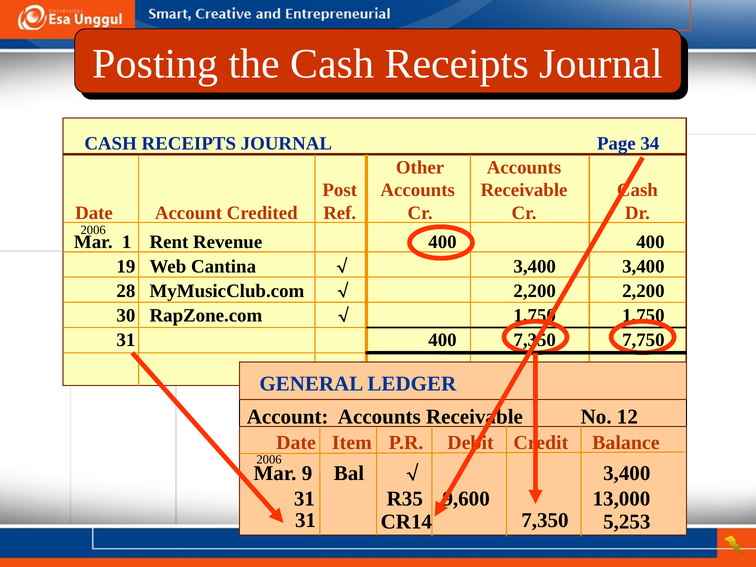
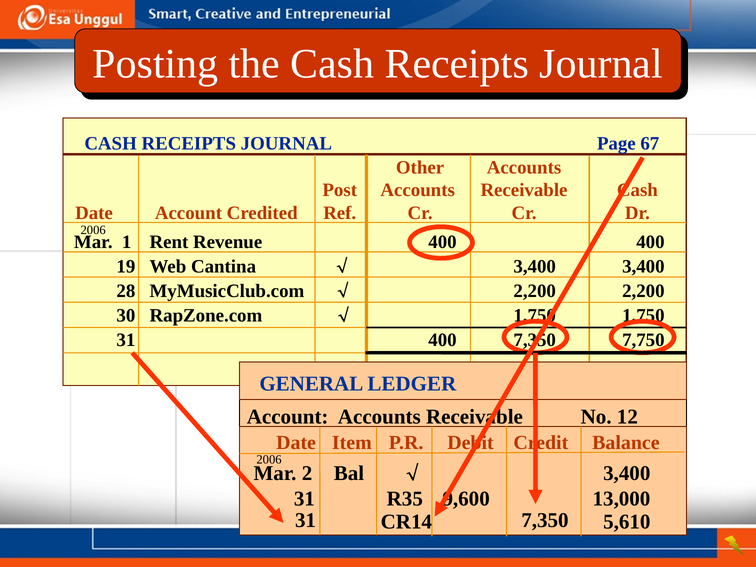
34: 34 -> 67
9: 9 -> 2
5,253: 5,253 -> 5,610
